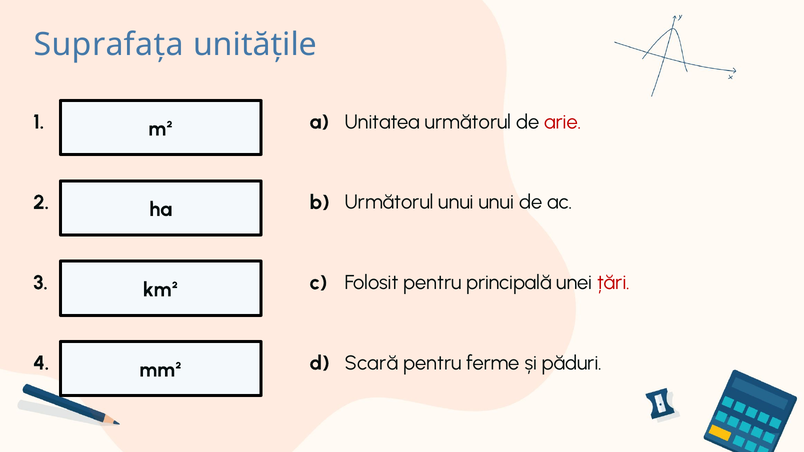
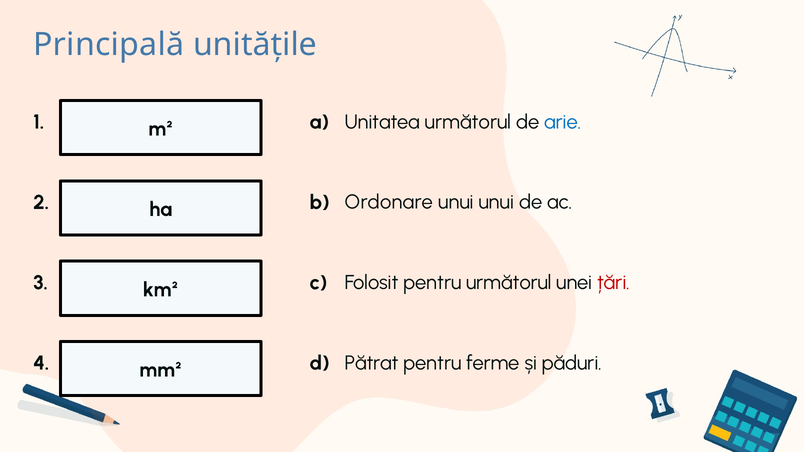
Suprafața: Suprafața -> Principală
arie colour: red -> blue
b Următorul: Următorul -> Ordonare
pentru principală: principală -> următorul
Scară: Scară -> Pătrat
